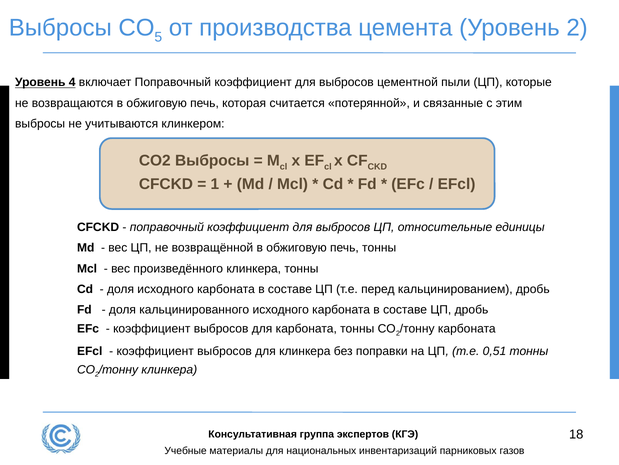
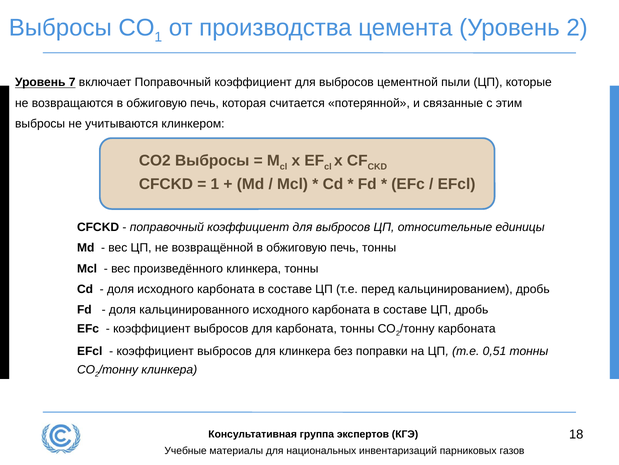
5 at (158, 37): 5 -> 1
4: 4 -> 7
